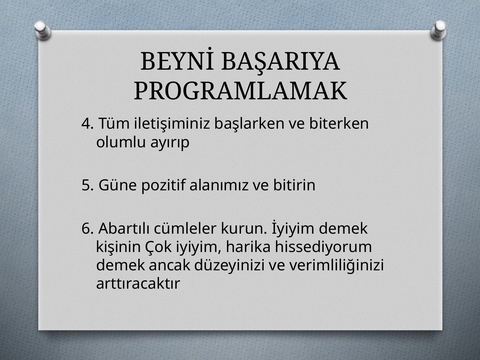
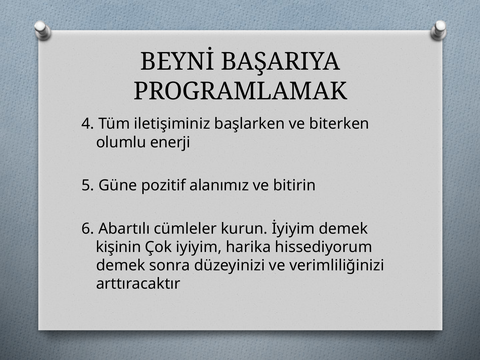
ayırıp: ayırıp -> enerji
ancak: ancak -> sonra
